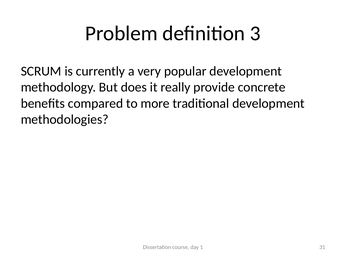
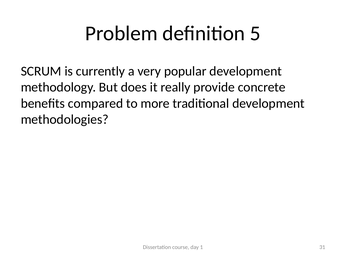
3: 3 -> 5
